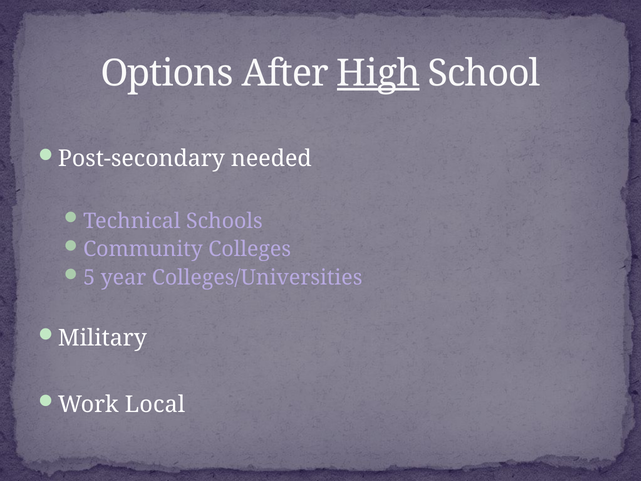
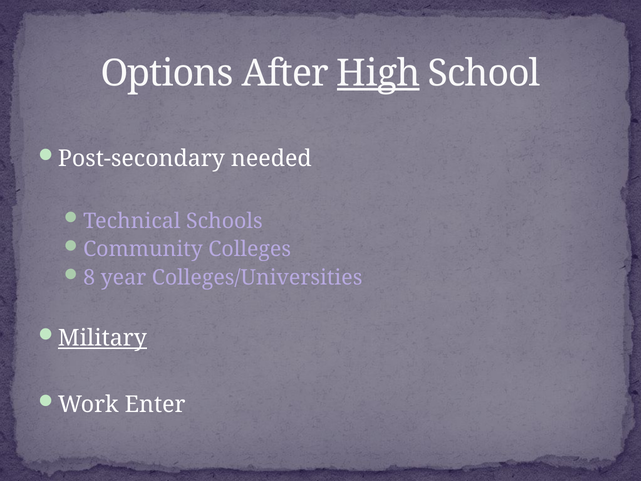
5: 5 -> 8
Military underline: none -> present
Local: Local -> Enter
